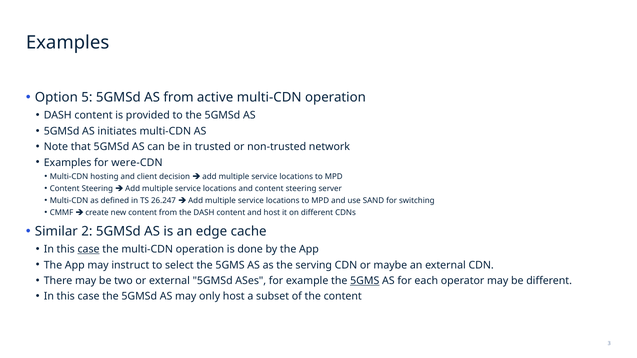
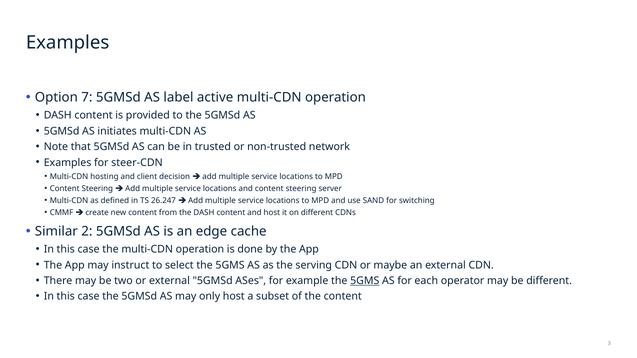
5: 5 -> 7
AS from: from -> label
were-CDN: were-CDN -> steer-CDN
case at (89, 250) underline: present -> none
